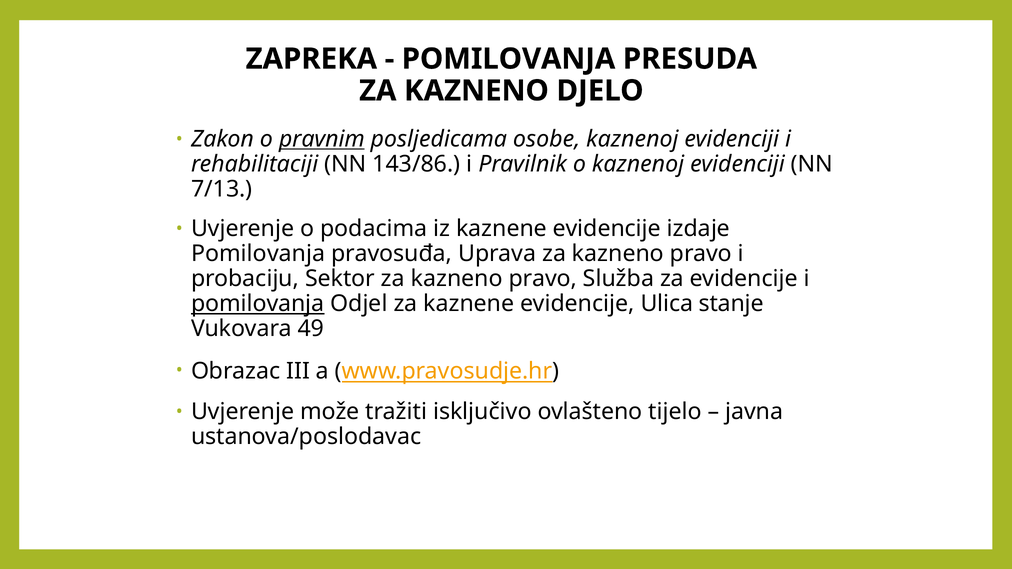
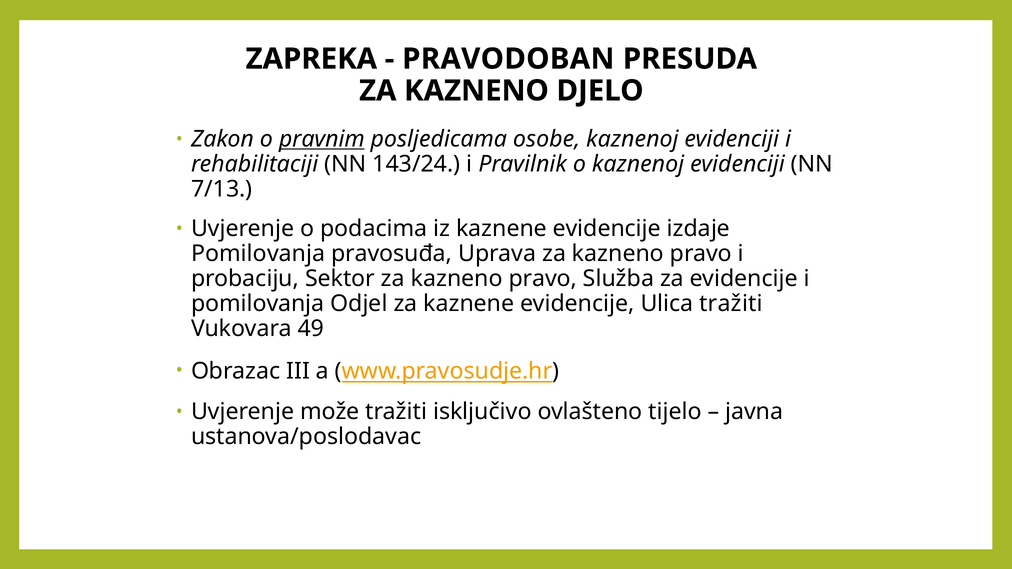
POMILOVANJA at (509, 59): POMILOVANJA -> PRAVODOBAN
143/86: 143/86 -> 143/24
pomilovanja at (258, 304) underline: present -> none
Ulica stanje: stanje -> tražiti
